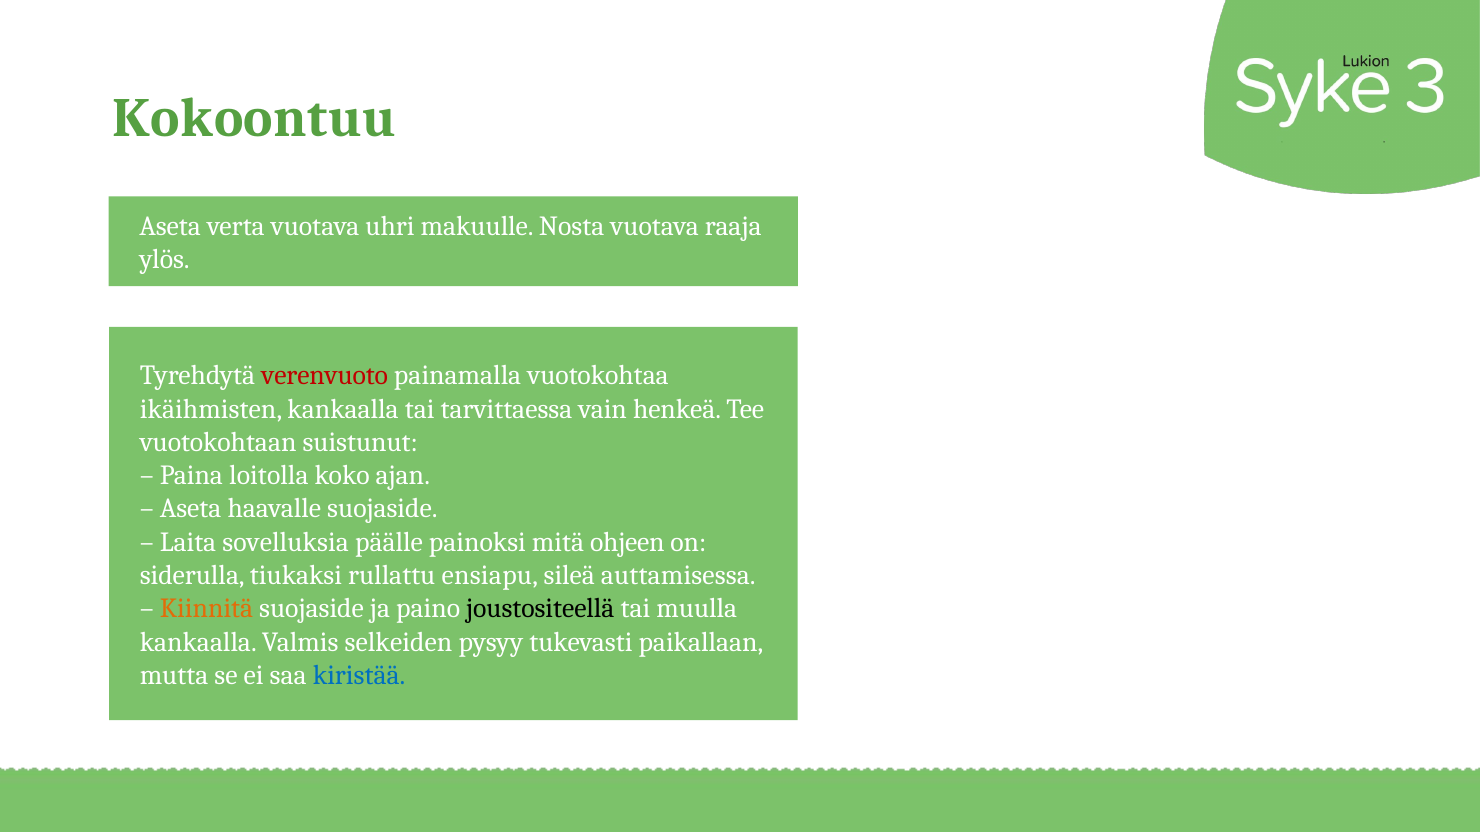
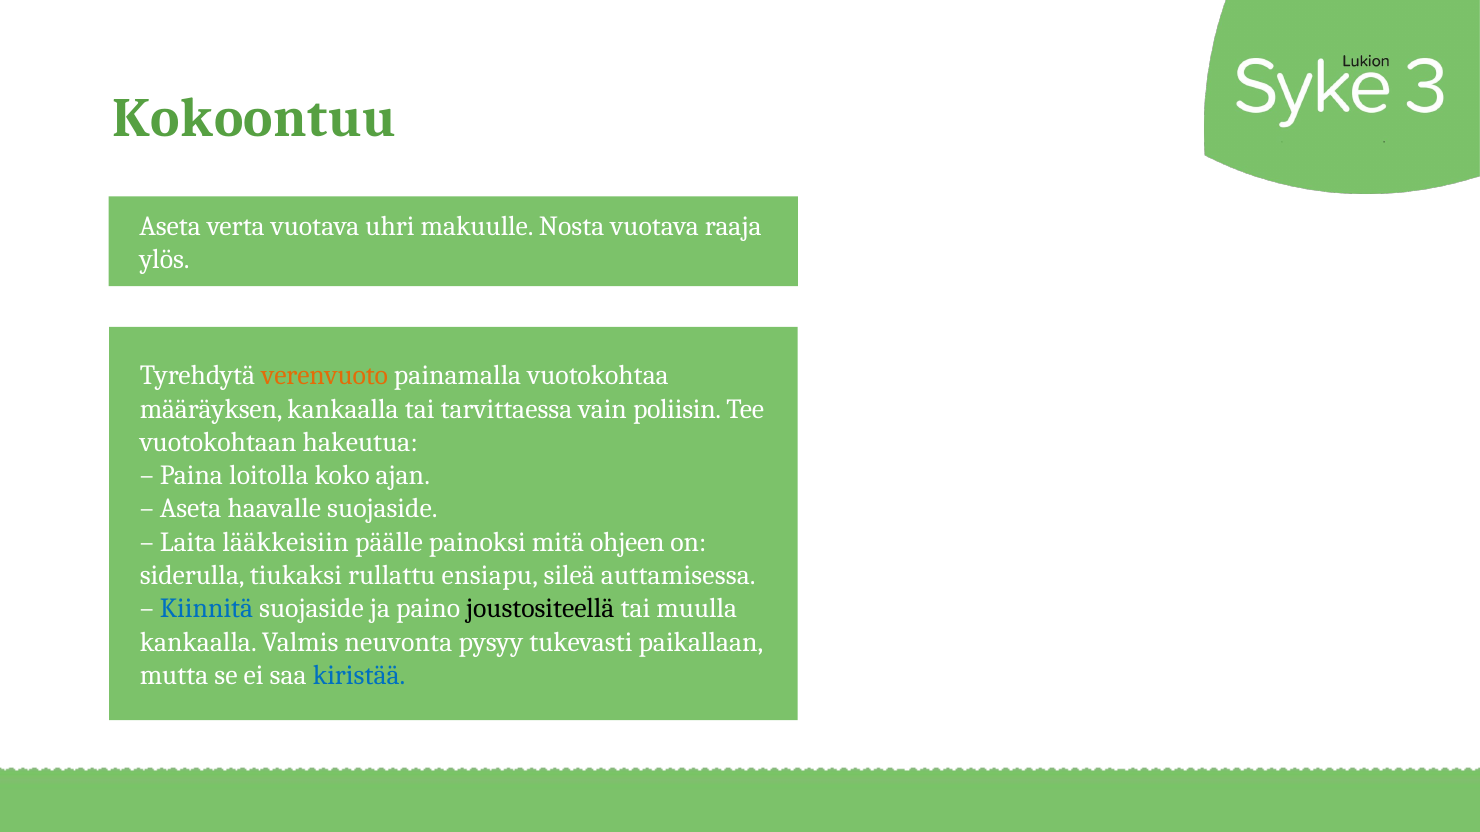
verenvuoto colour: red -> orange
ikäihmisten: ikäihmisten -> määräyksen
henkeä: henkeä -> poliisin
suistunut: suistunut -> hakeutua
sovelluksia: sovelluksia -> lääkkeisiin
Kiinnitä colour: orange -> blue
selkeiden: selkeiden -> neuvonta
